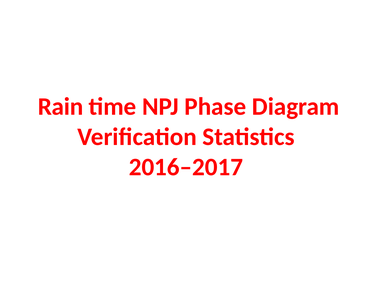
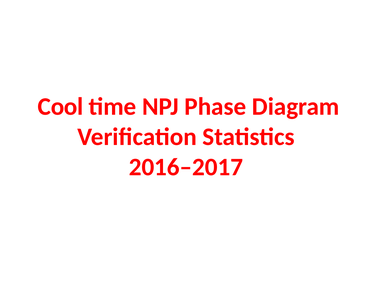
Rain: Rain -> Cool
